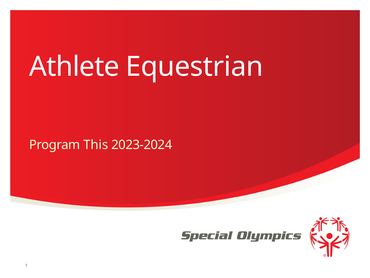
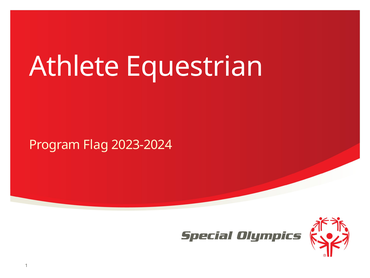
This: This -> Flag
